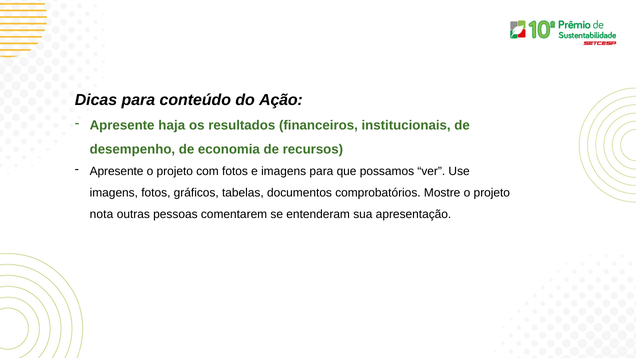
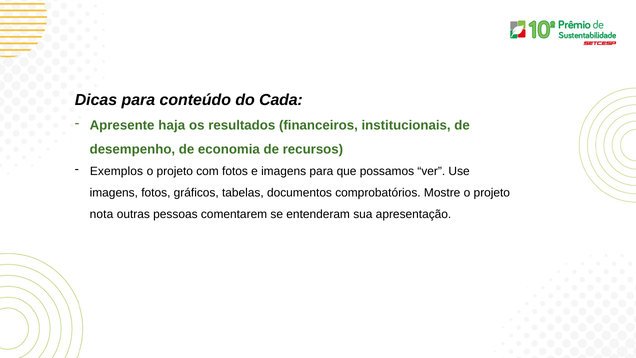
Ação: Ação -> Cada
Apresente at (117, 171): Apresente -> Exemplos
